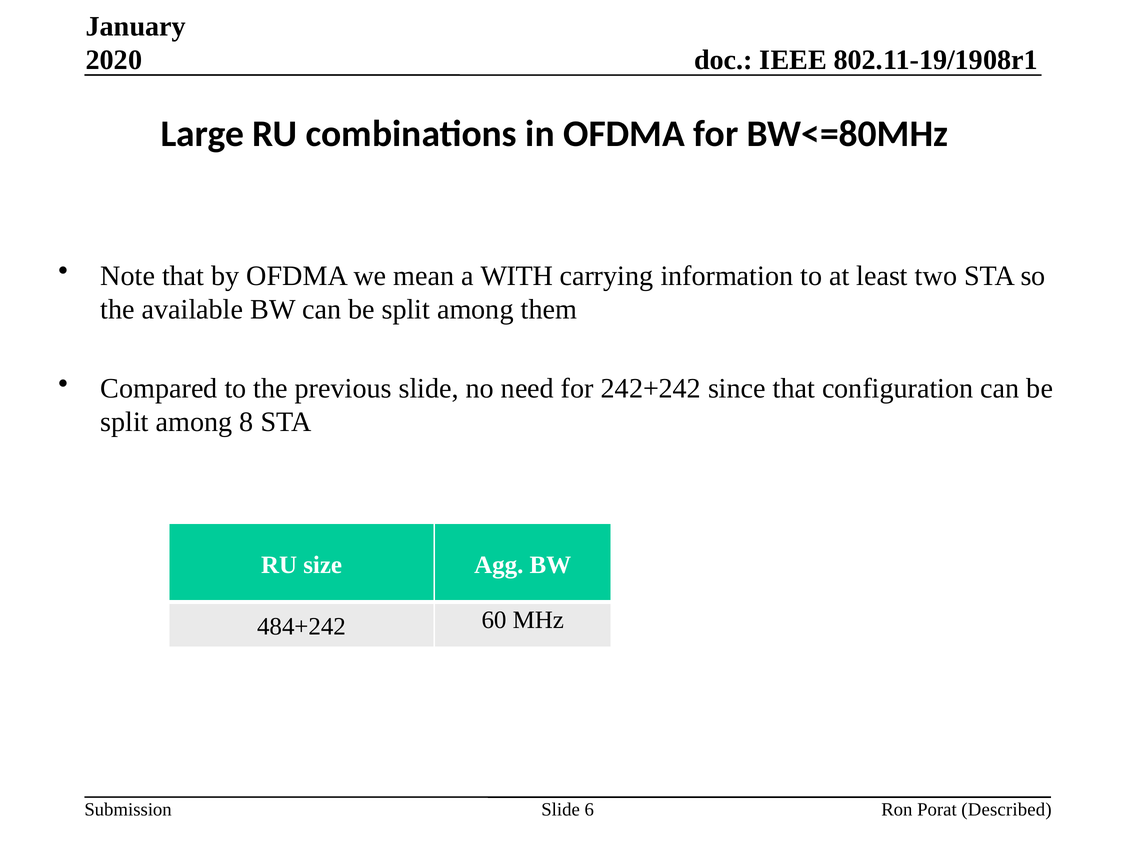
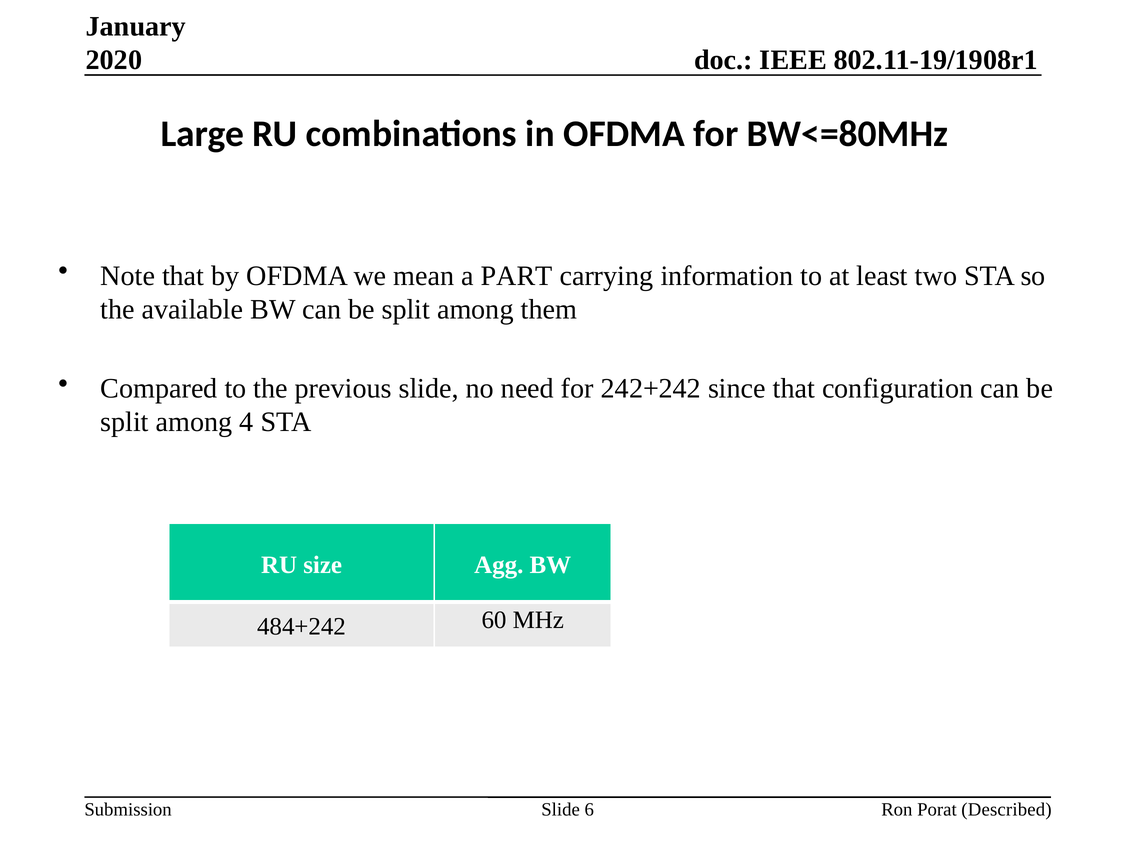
WITH: WITH -> PART
8: 8 -> 4
